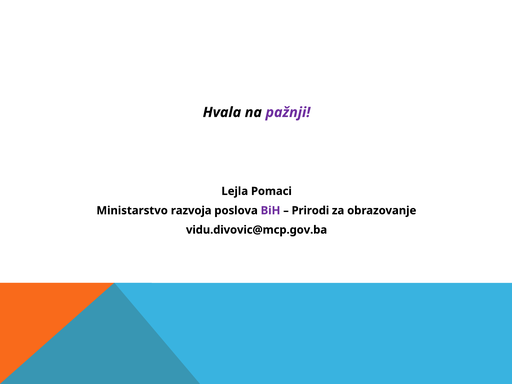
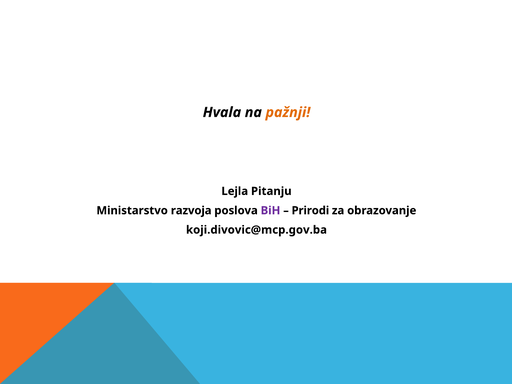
pažnji colour: purple -> orange
Pomaci: Pomaci -> Pitanju
vidu.divovic@mcp.gov.ba: vidu.divovic@mcp.gov.ba -> koji.divovic@mcp.gov.ba
